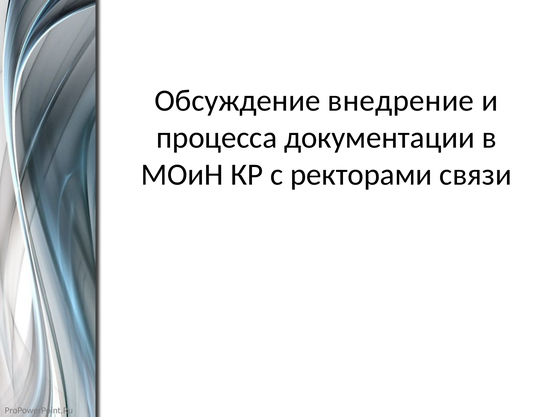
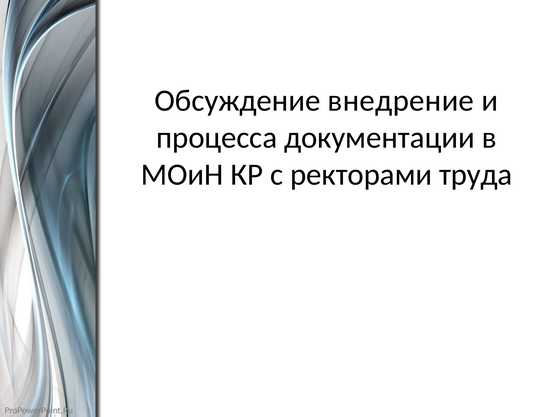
связи: связи -> труда
